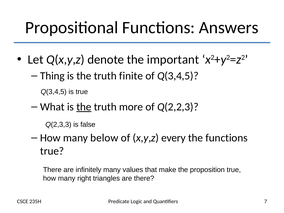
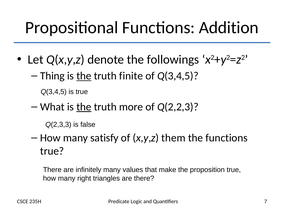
Answers: Answers -> Addition
important: important -> followings
the at (84, 76) underline: none -> present
below: below -> satisfy
every: every -> them
